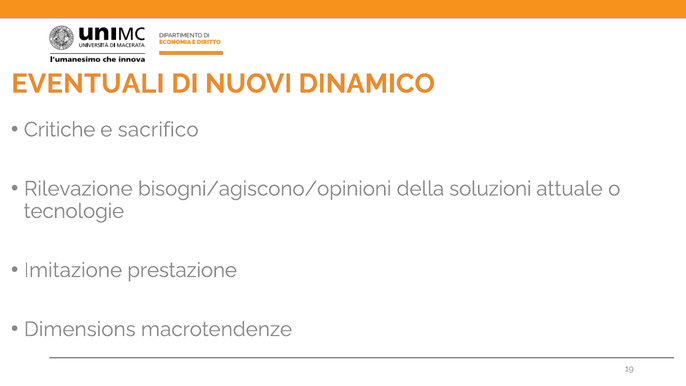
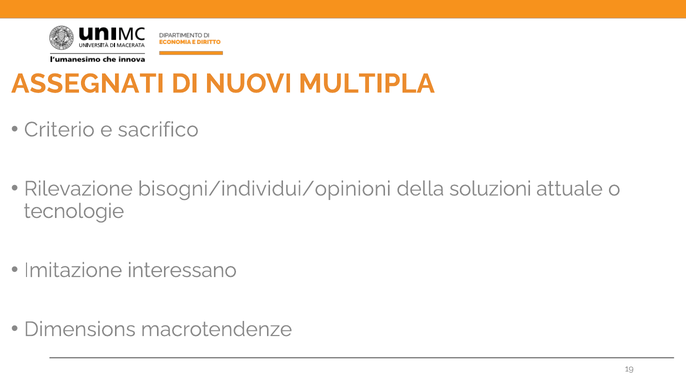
EVENTUALI: EVENTUALI -> ASSEGNATI
DINAMICO: DINAMICO -> MULTIPLA
Critiche: Critiche -> Criterio
bisogni/agiscono/opinioni: bisogni/agiscono/opinioni -> bisogni/individui/opinioni
prestazione: prestazione -> interessano
